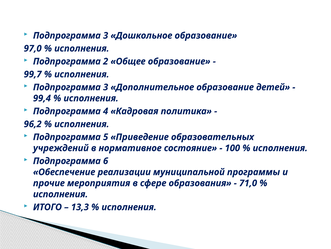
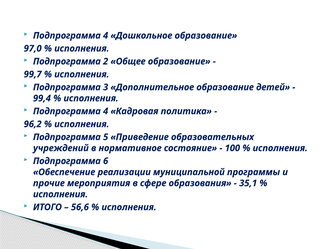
3 at (106, 35): 3 -> 4
71,0: 71,0 -> 35,1
13,3: 13,3 -> 56,6
